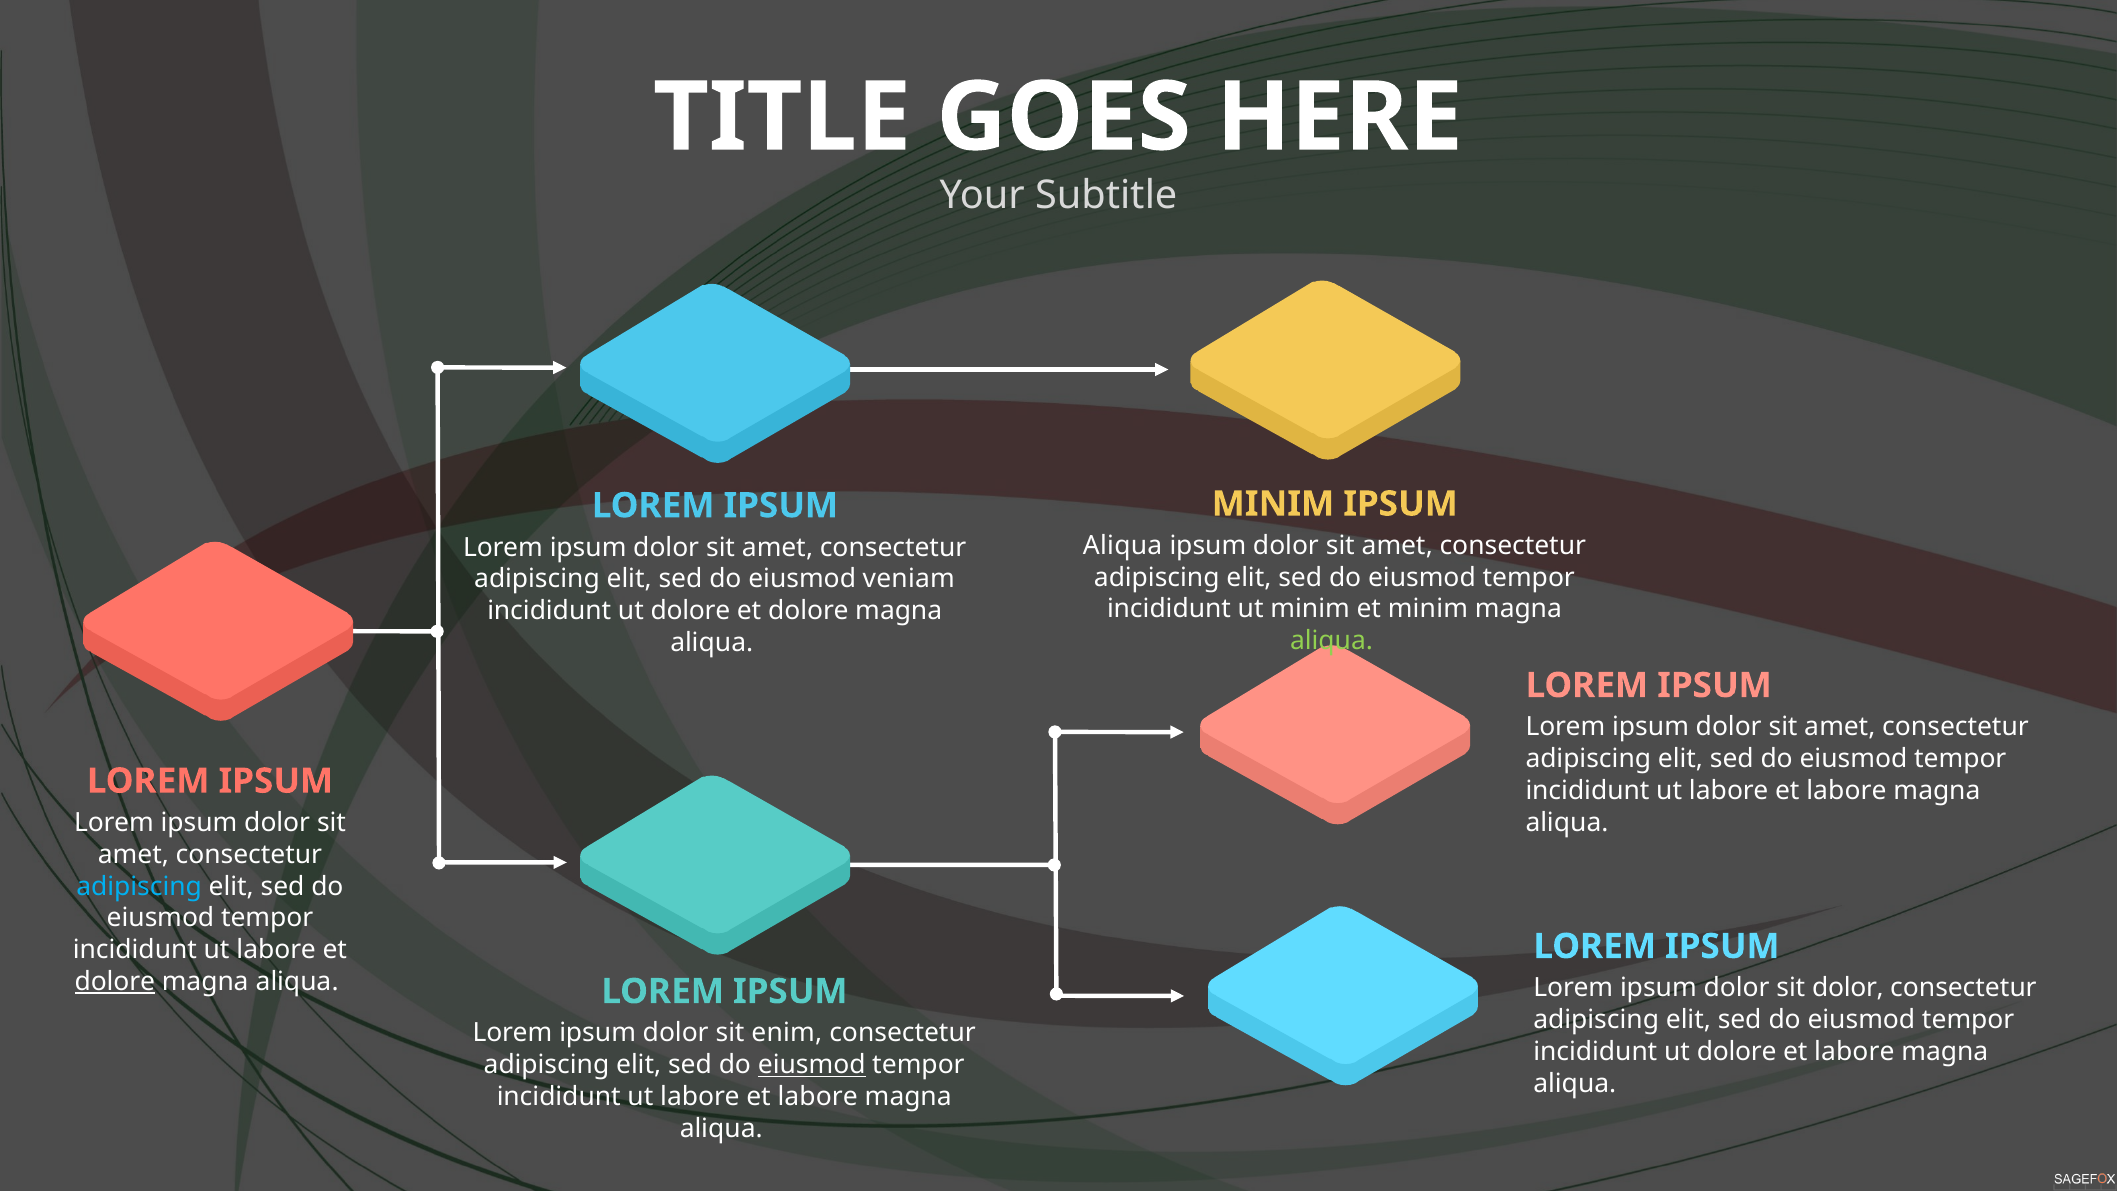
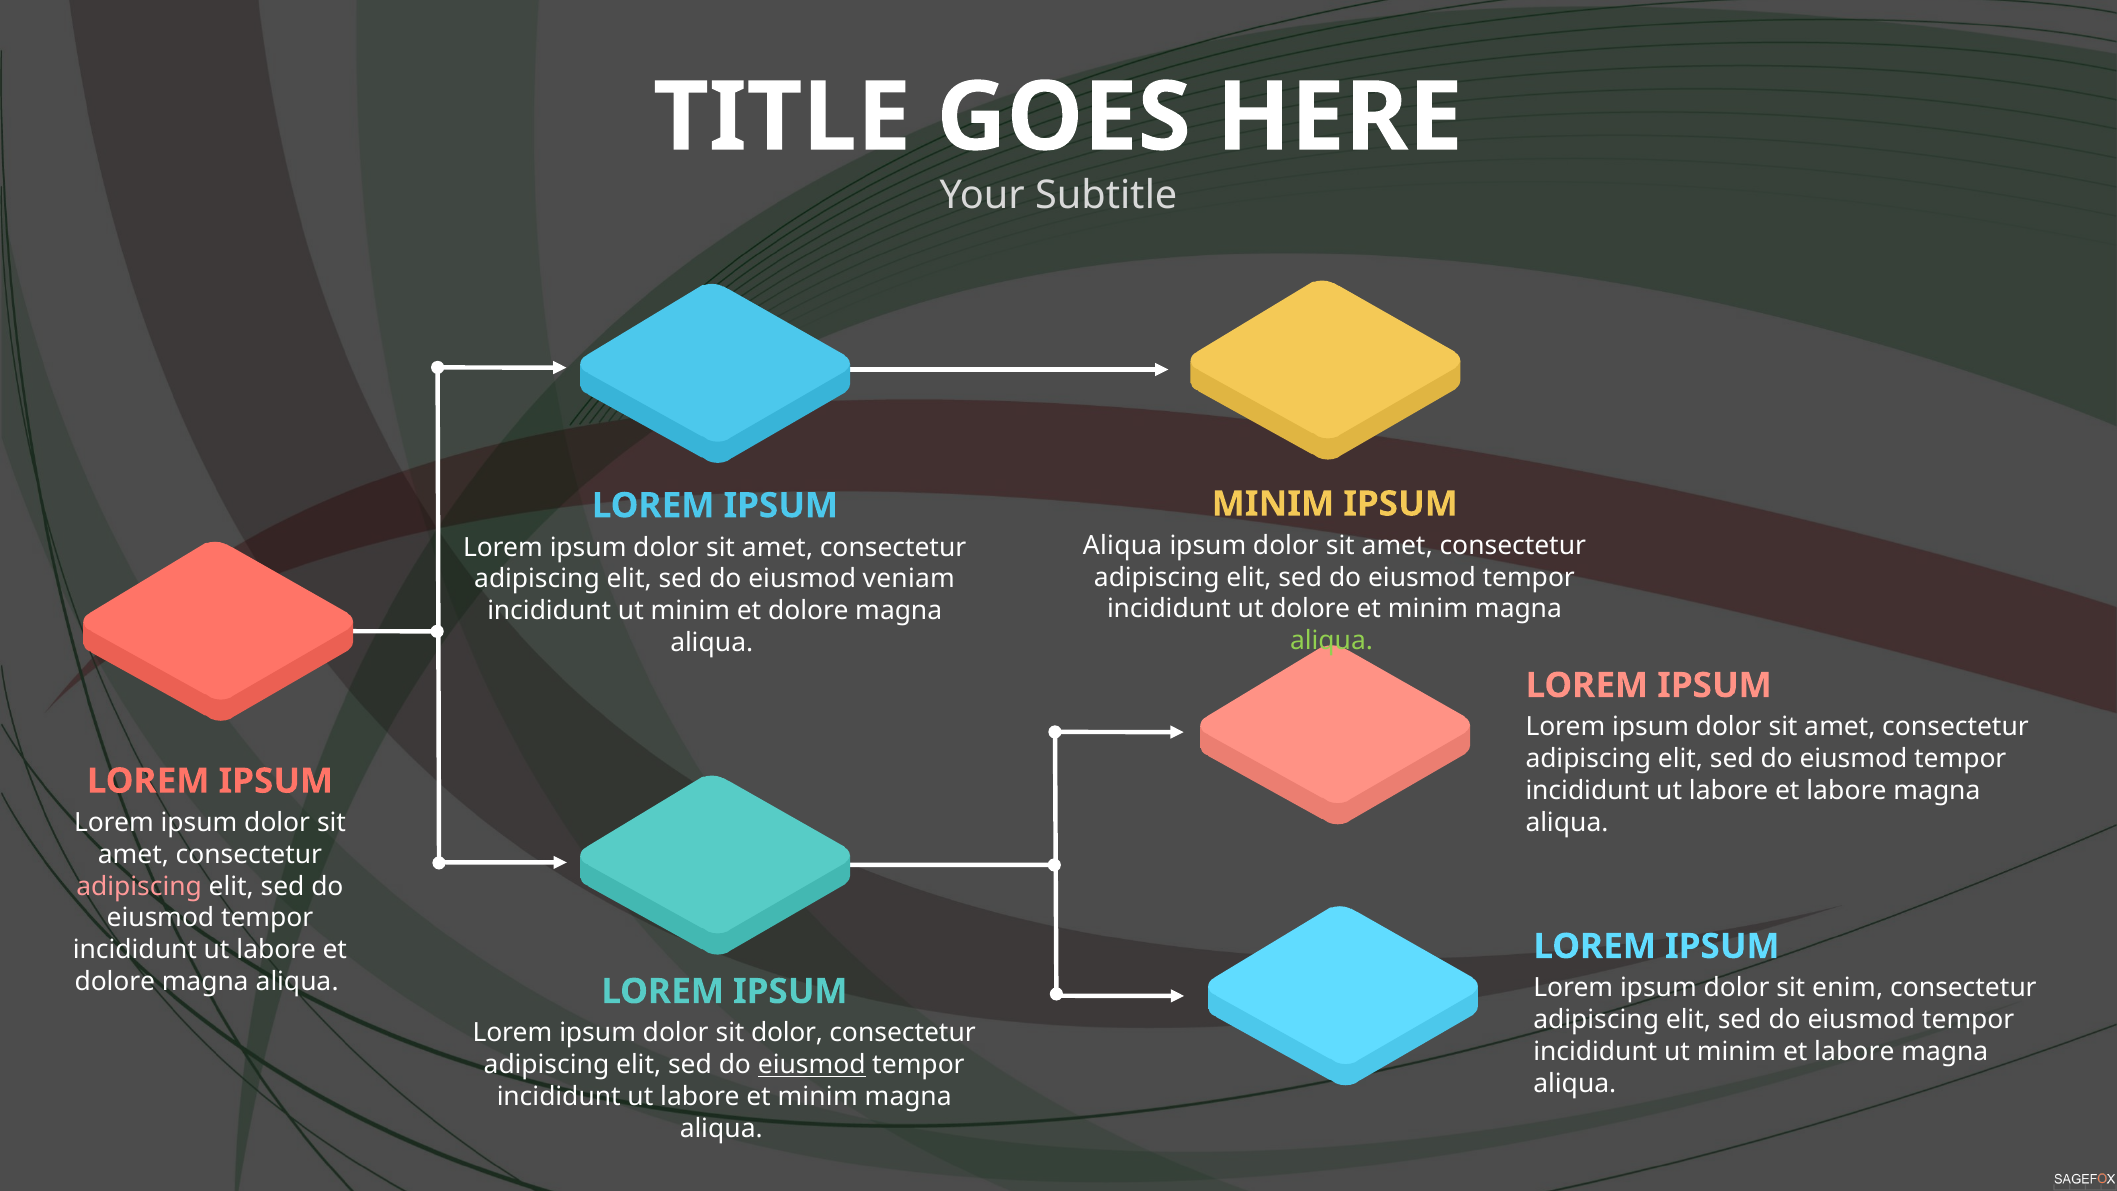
ut minim: minim -> dolore
dolore at (690, 611): dolore -> minim
adipiscing at (139, 886) colour: light blue -> pink
dolore at (115, 981) underline: present -> none
sit dolor: dolor -> enim
sit enim: enim -> dolor
dolore at (1737, 1051): dolore -> minim
labore at (818, 1097): labore -> minim
